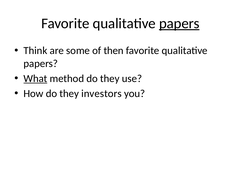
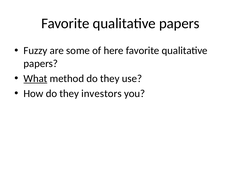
papers at (179, 23) underline: present -> none
Think: Think -> Fuzzy
then: then -> here
